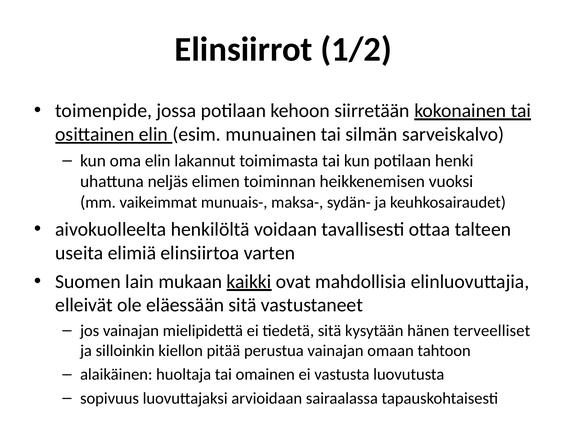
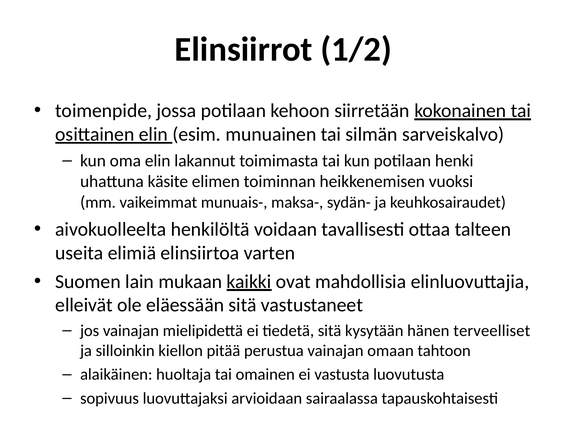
neljäs: neljäs -> käsite
